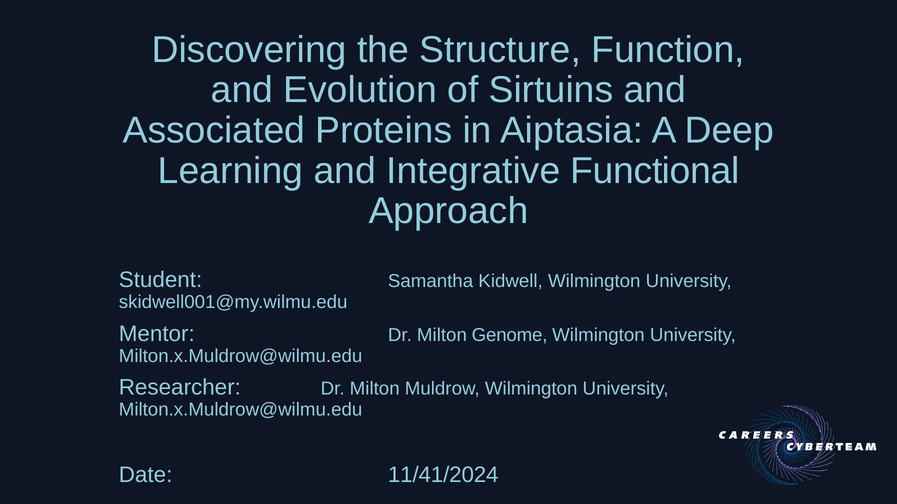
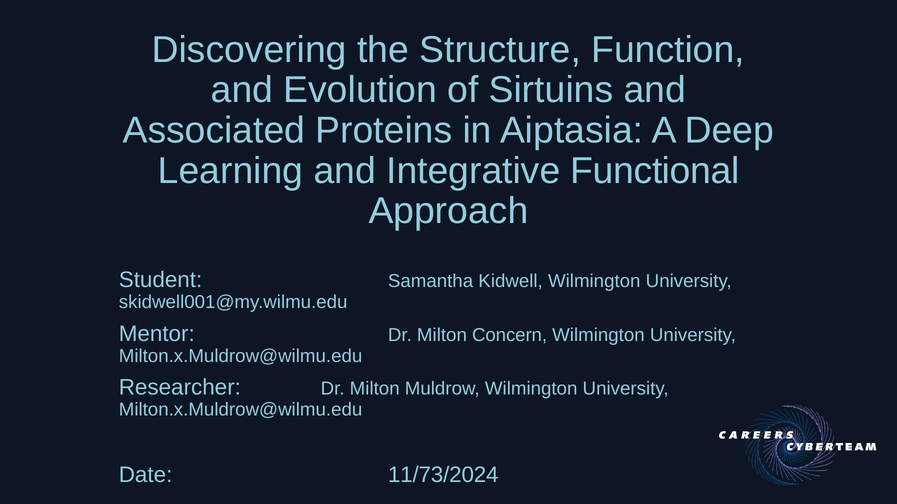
Genome: Genome -> Concern
11/41/2024: 11/41/2024 -> 11/73/2024
